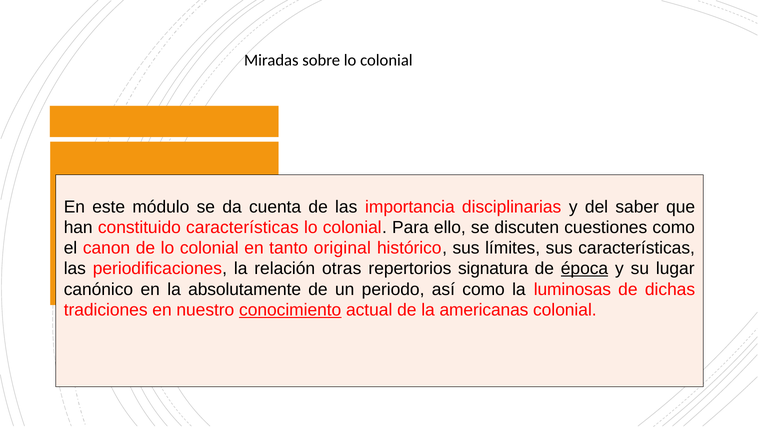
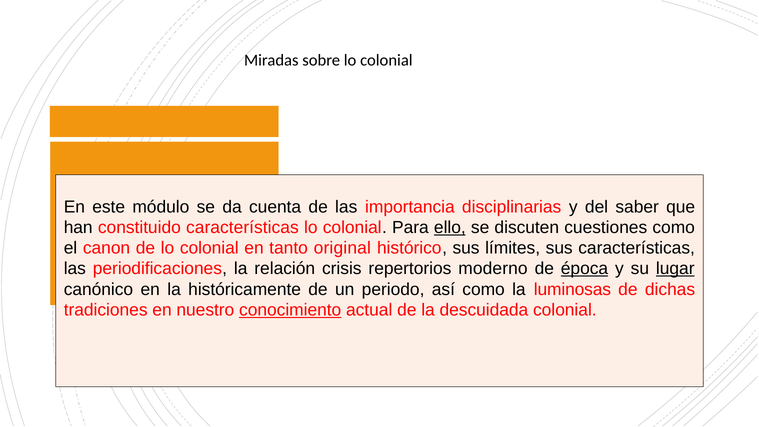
ello underline: none -> present
otras: otras -> crisis
signatura: signatura -> moderno
lugar underline: none -> present
absolutamente: absolutamente -> históricamente
americanas: americanas -> descuidada
